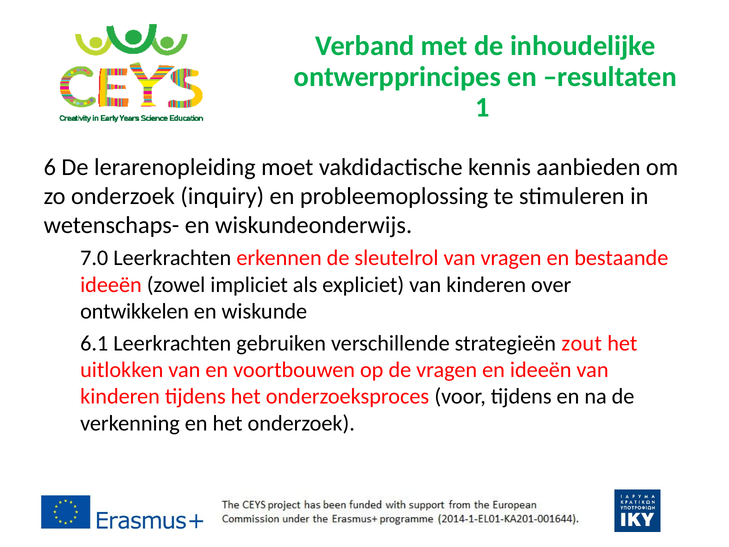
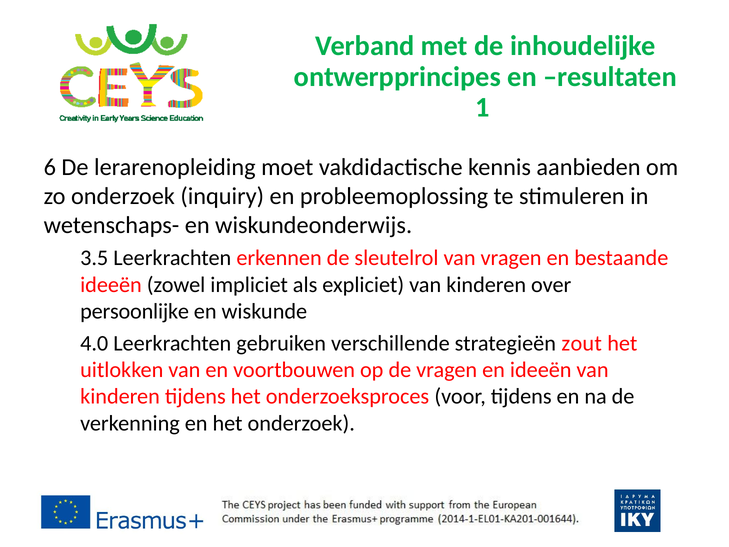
7.0: 7.0 -> 3.5
ontwikkelen: ontwikkelen -> persoonlijke
6.1: 6.1 -> 4.0
